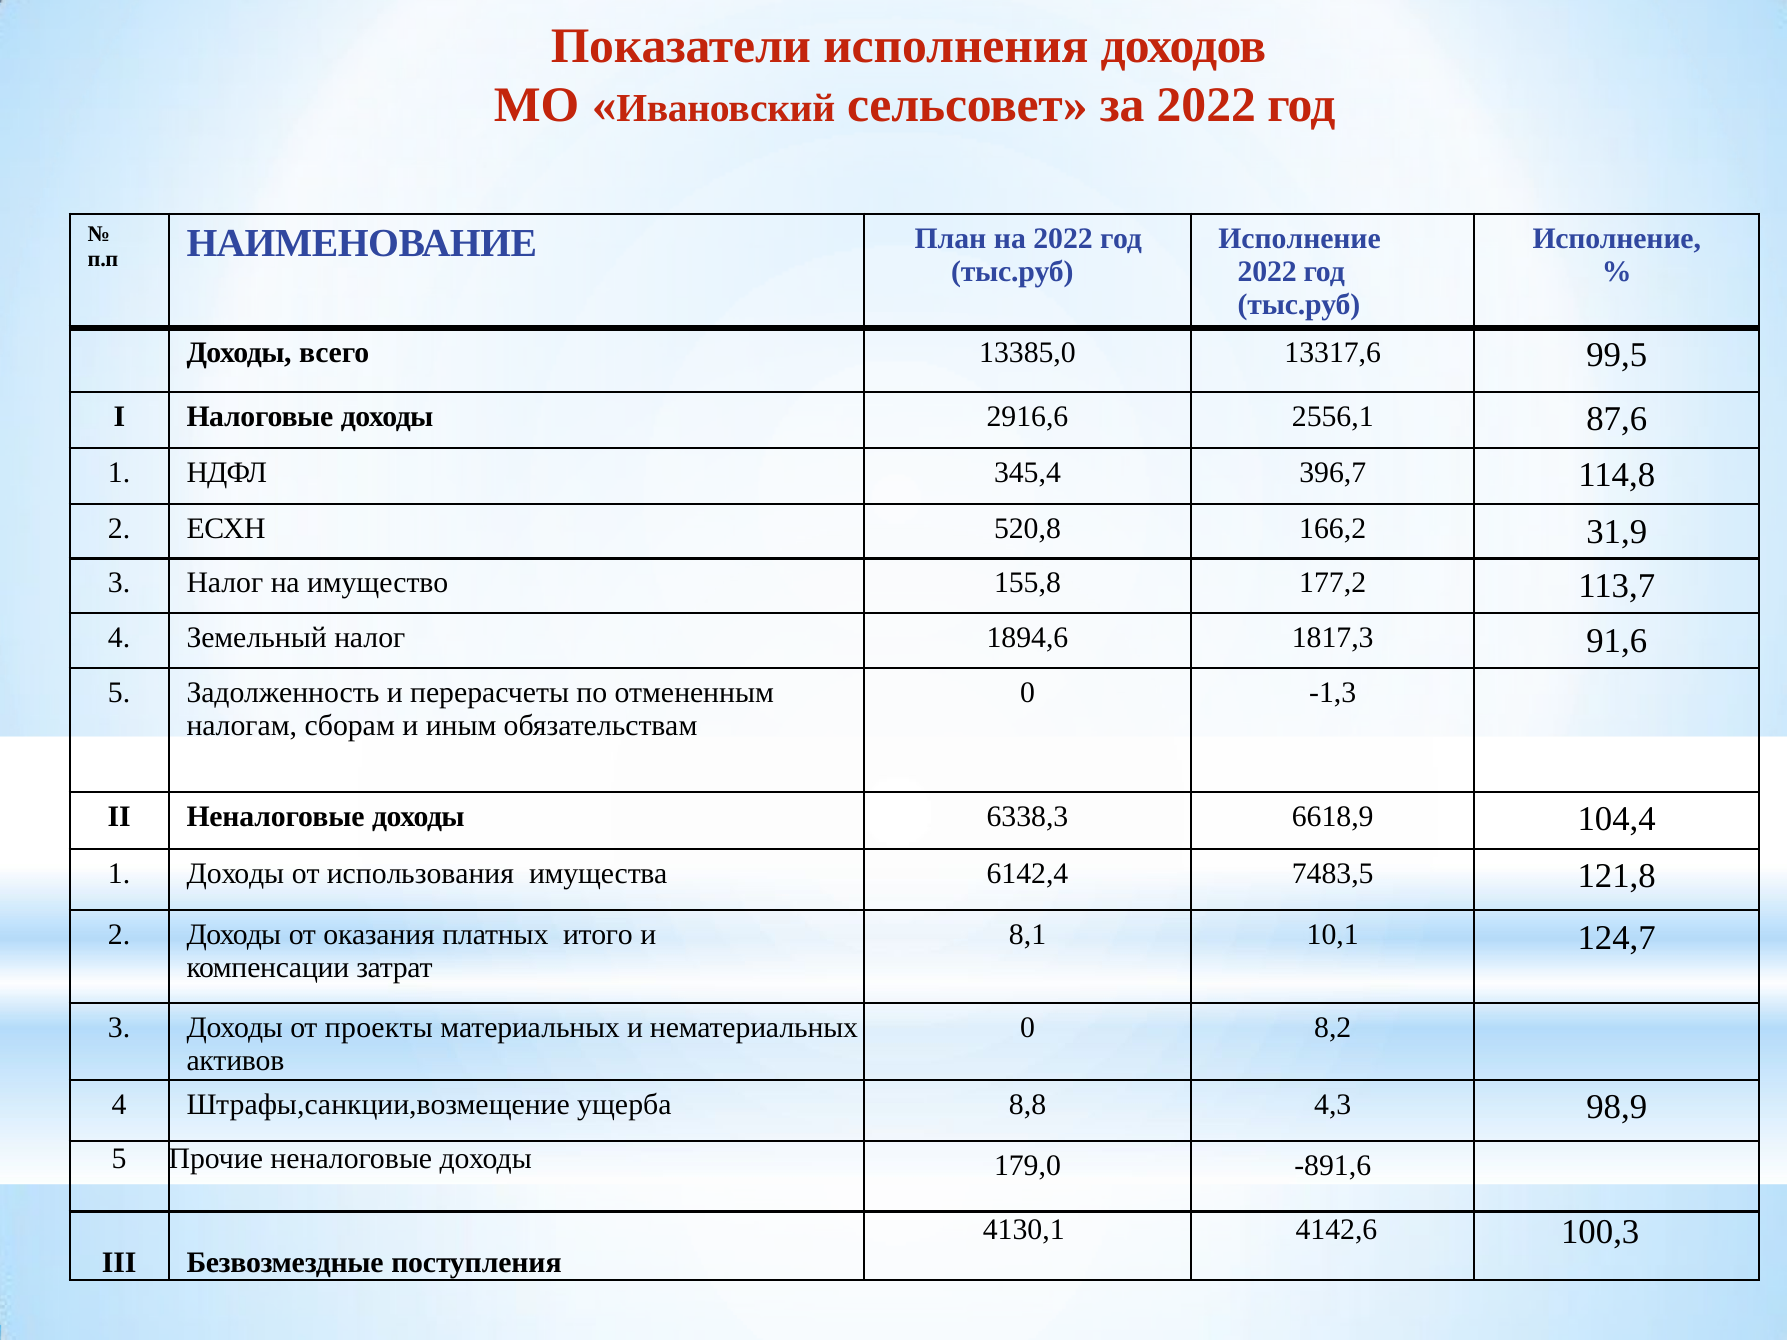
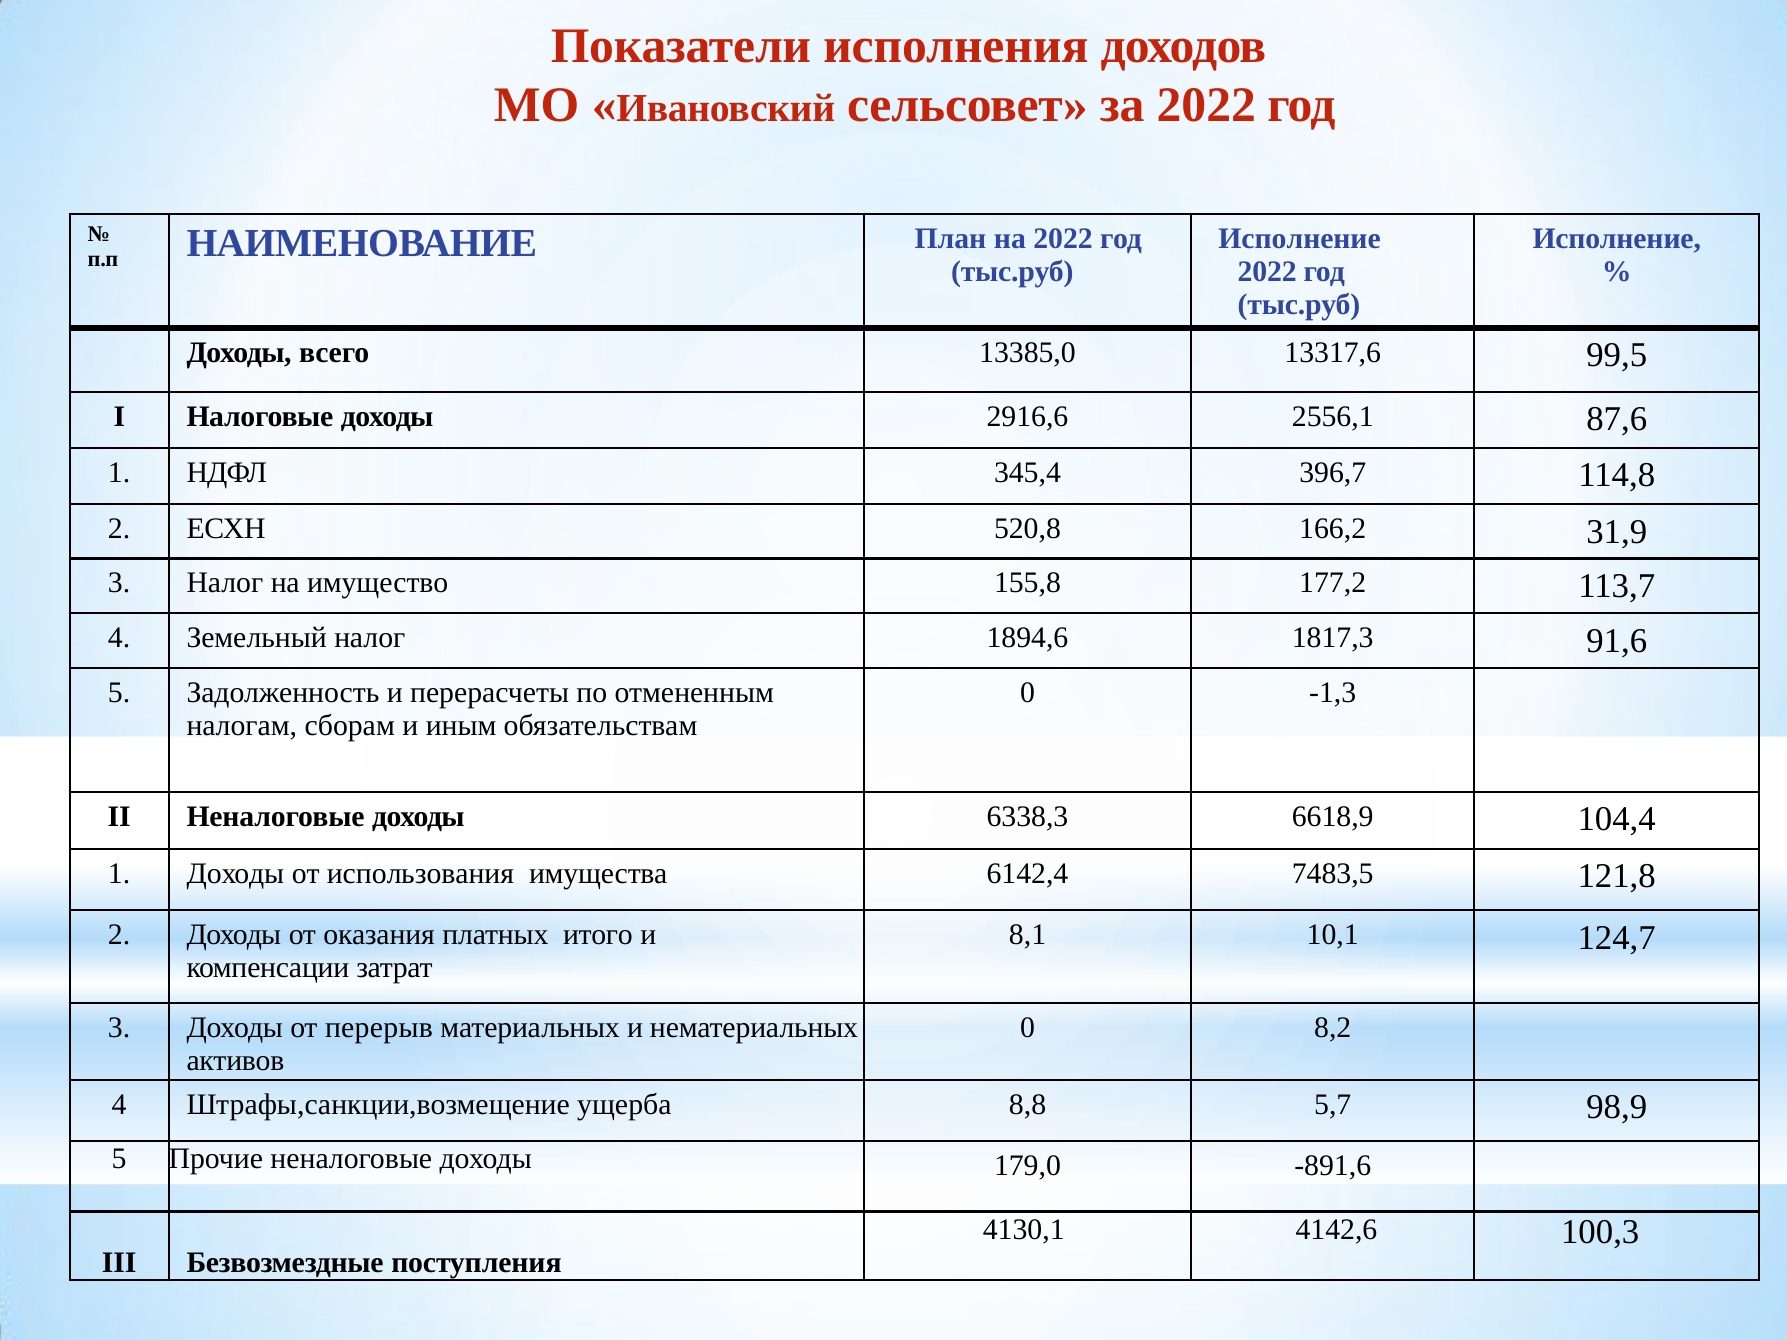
проекты: проекты -> перерыв
4,3: 4,3 -> 5,7
